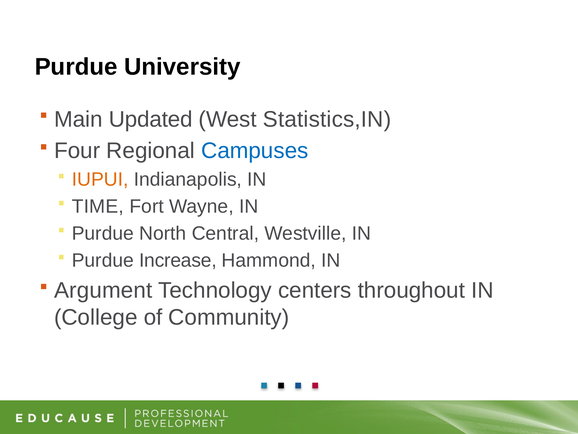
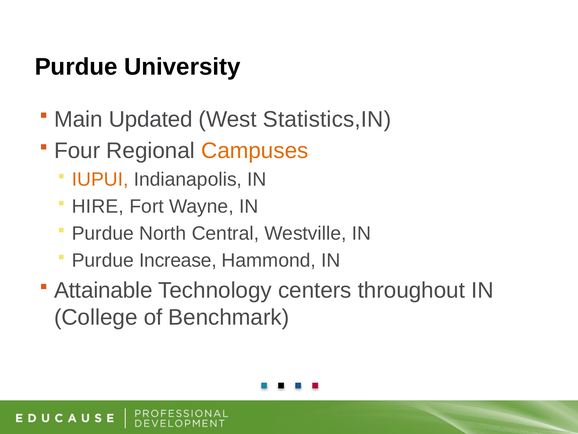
Campuses colour: blue -> orange
TIME: TIME -> HIRE
Argument: Argument -> Attainable
Community: Community -> Benchmark
